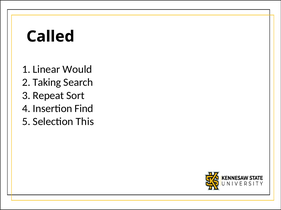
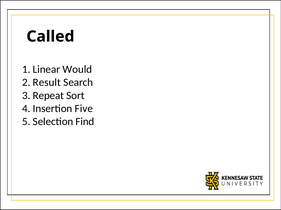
Taking: Taking -> Result
Find: Find -> Five
This: This -> Find
